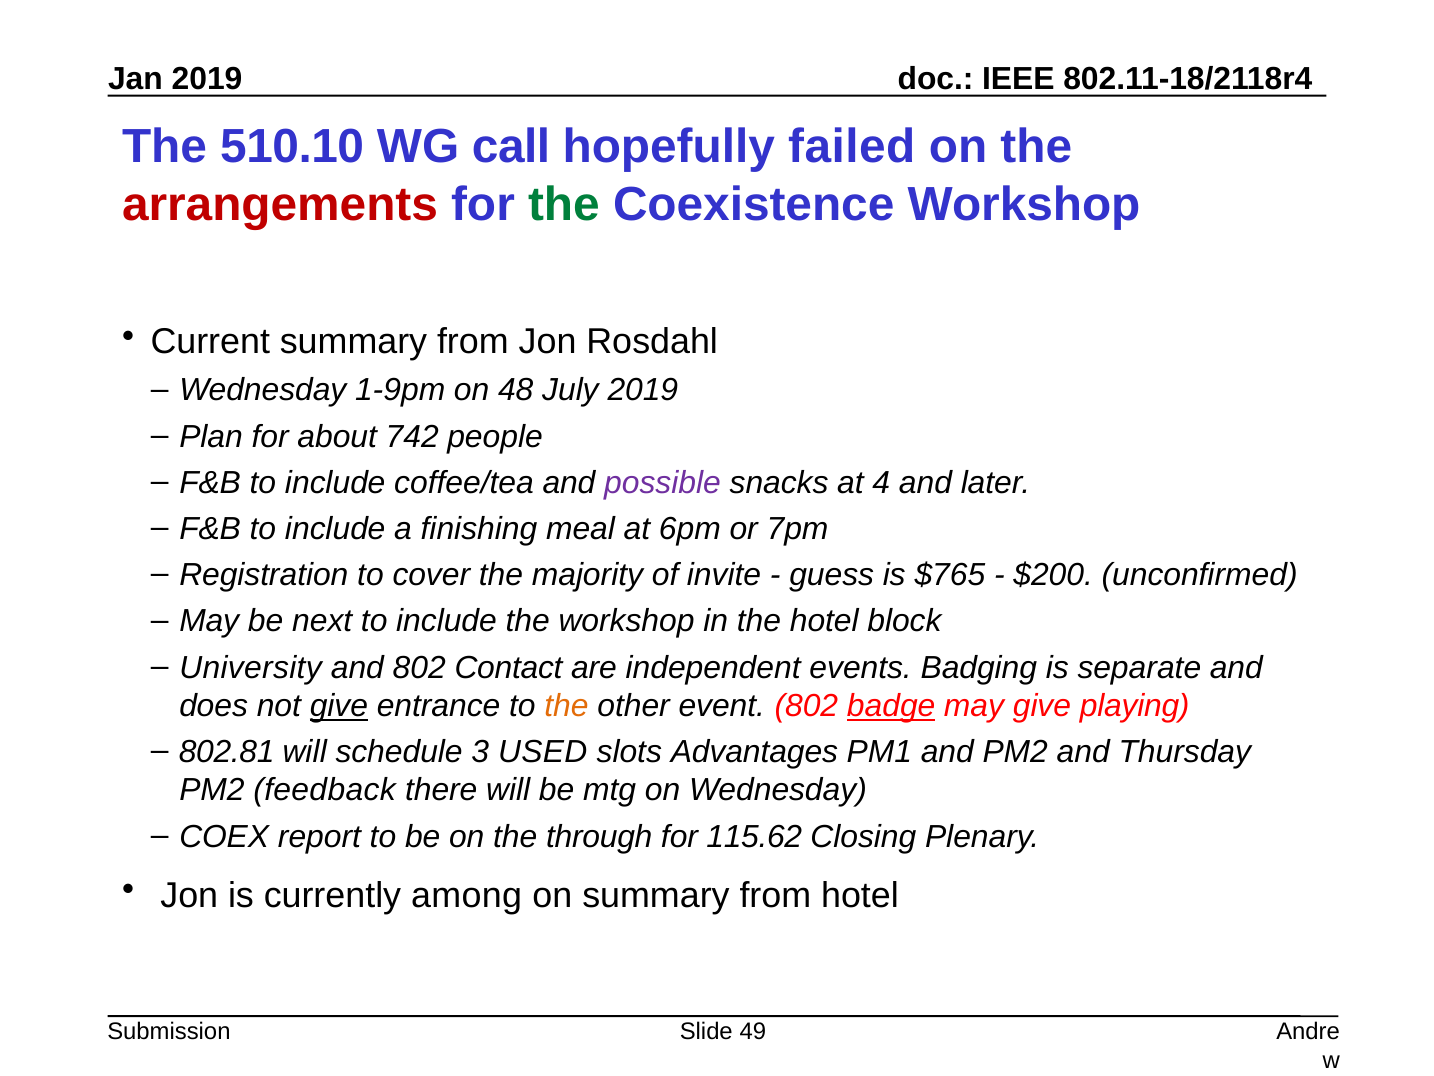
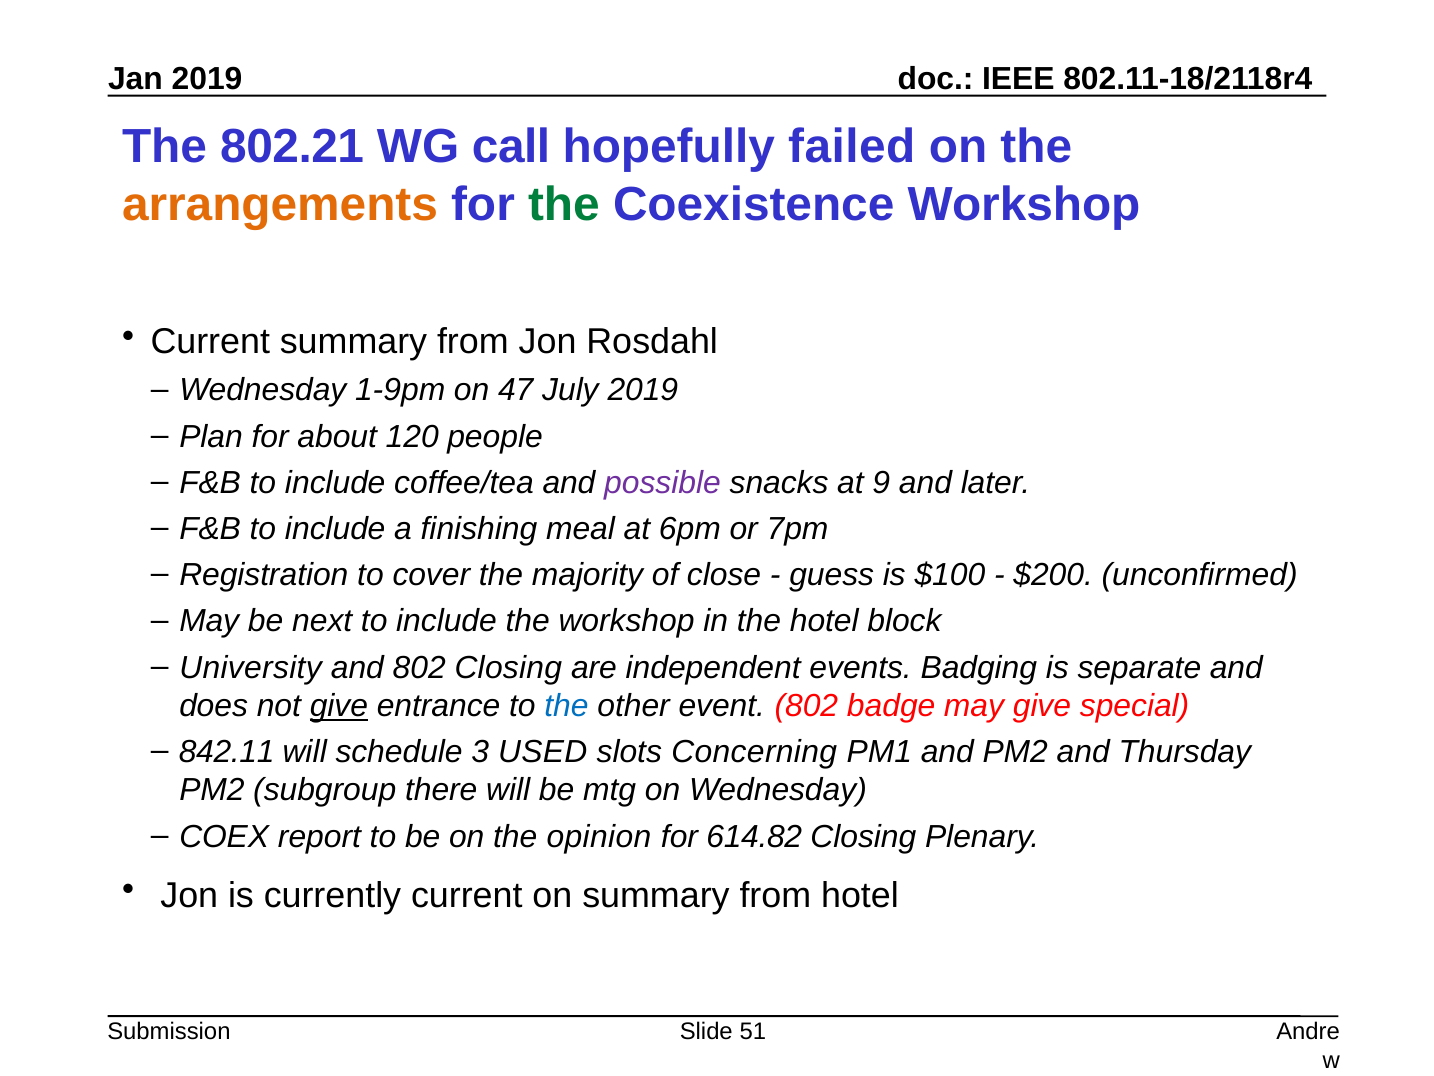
510.10: 510.10 -> 802.21
arrangements colour: red -> orange
48: 48 -> 47
742: 742 -> 120
4: 4 -> 9
invite: invite -> close
$765: $765 -> $100
802 Contact: Contact -> Closing
the at (567, 706) colour: orange -> blue
badge underline: present -> none
playing: playing -> special
802.81: 802.81 -> 842.11
Advantages: Advantages -> Concerning
feedback: feedback -> subgroup
through: through -> opinion
115.62: 115.62 -> 614.82
currently among: among -> current
49: 49 -> 51
